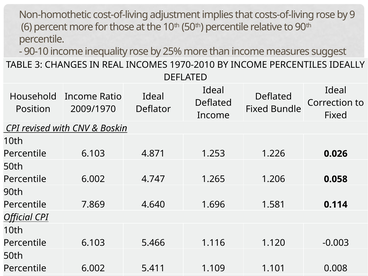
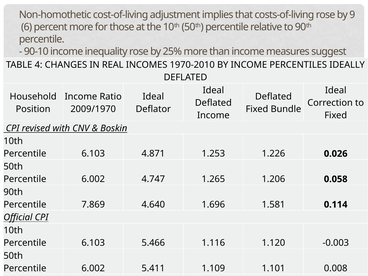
3: 3 -> 4
